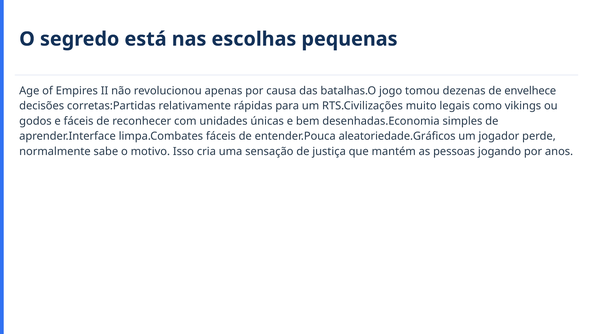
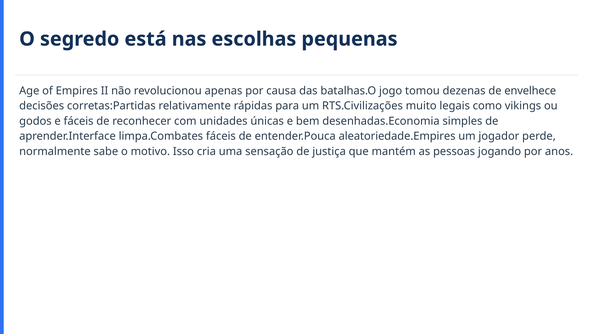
aleatoriedade.Gráficos: aleatoriedade.Gráficos -> aleatoriedade.Empires
